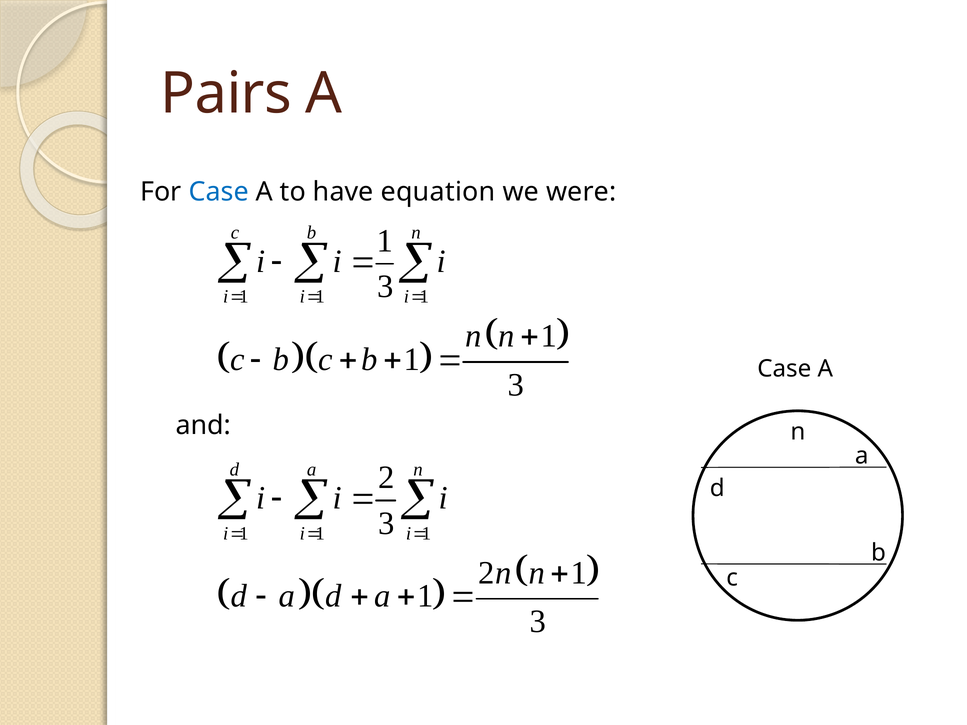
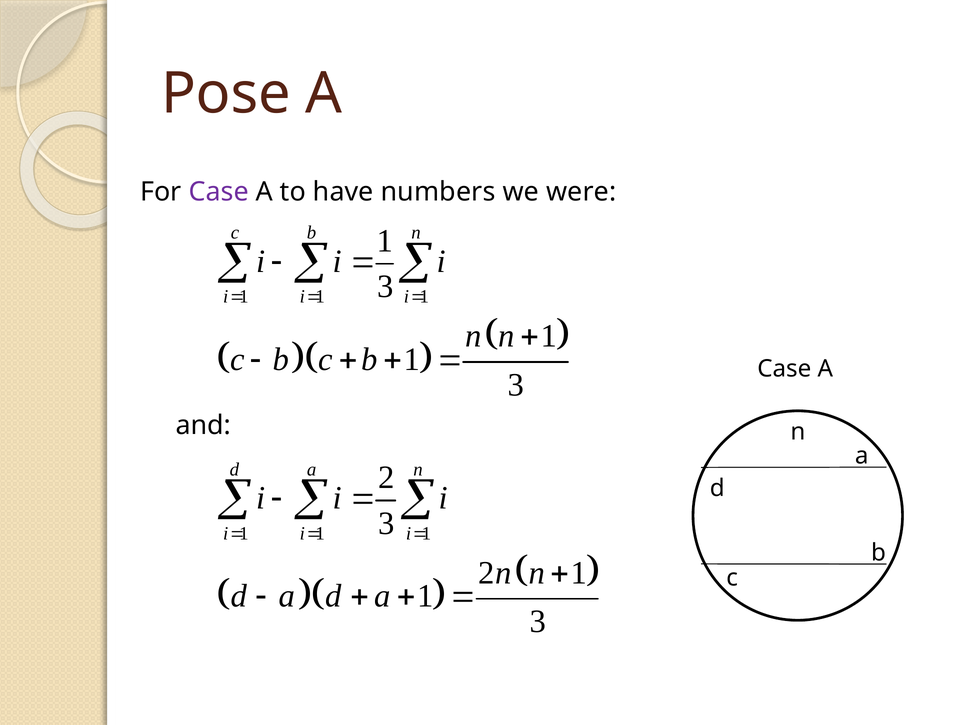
Pairs: Pairs -> Pose
Case at (219, 192) colour: blue -> purple
equation: equation -> numbers
